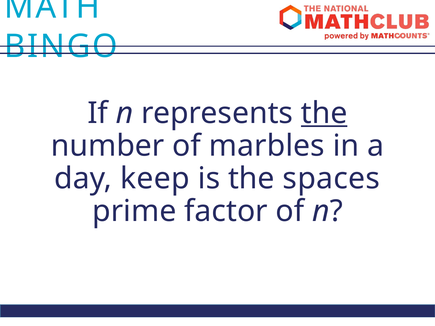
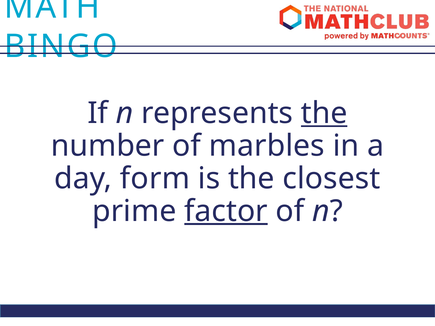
keep: keep -> form
spaces: spaces -> closest
factor underline: none -> present
